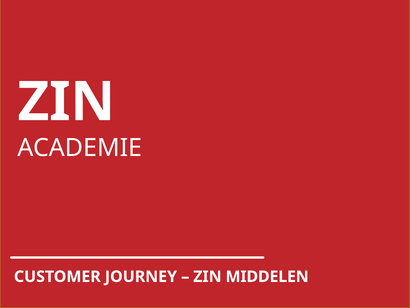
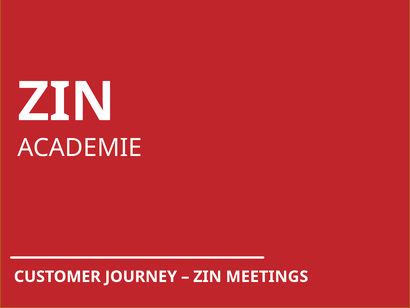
MIDDELEN: MIDDELEN -> MEETINGS
